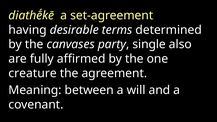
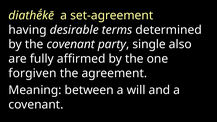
the canvases: canvases -> covenant
creature: creature -> forgiven
